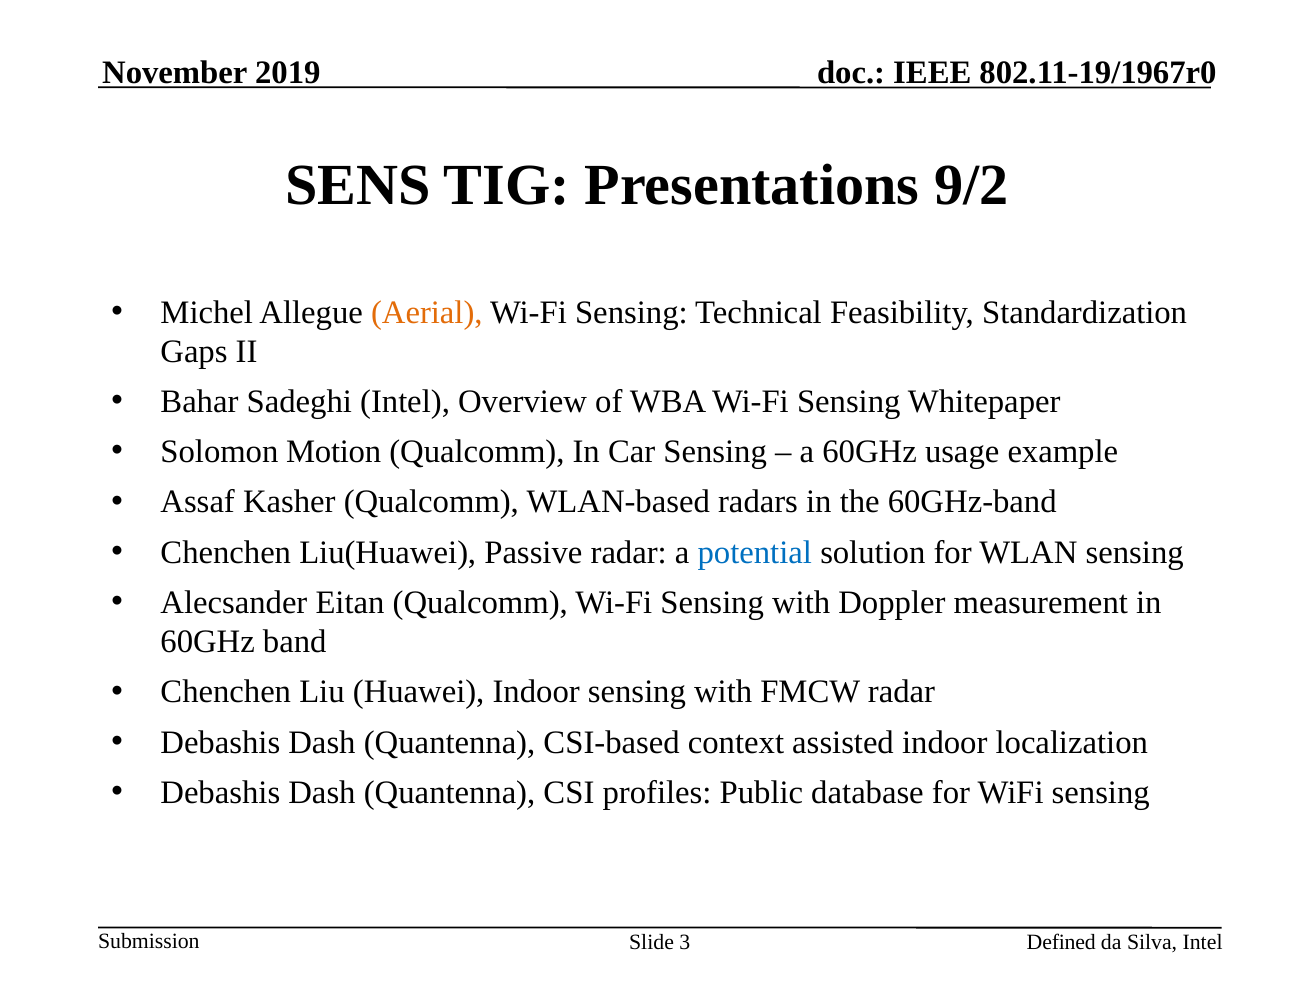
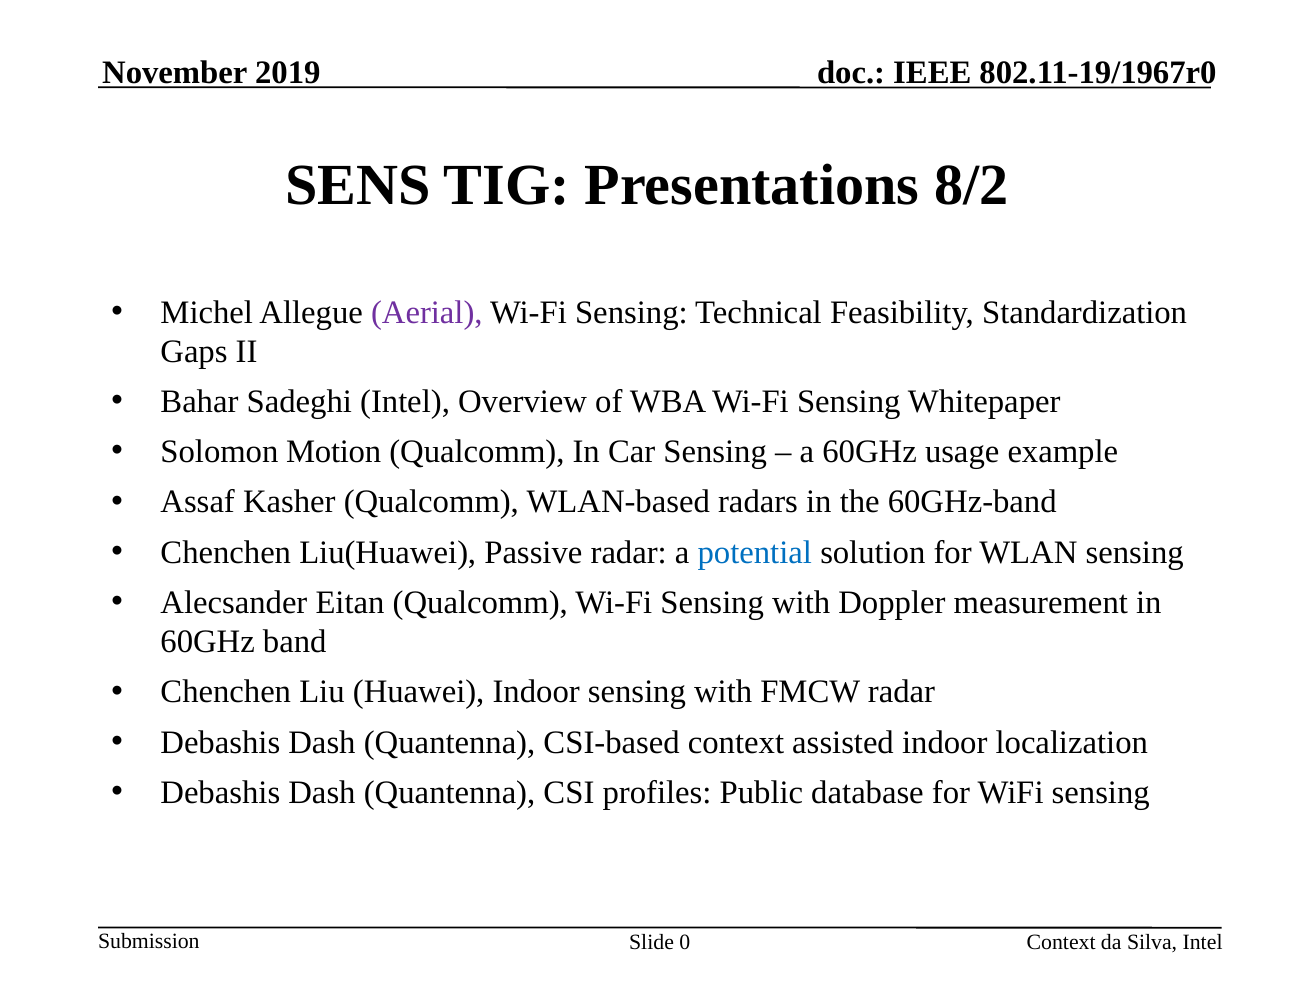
9/2: 9/2 -> 8/2
Aerial colour: orange -> purple
3: 3 -> 0
Defined at (1061, 942): Defined -> Context
